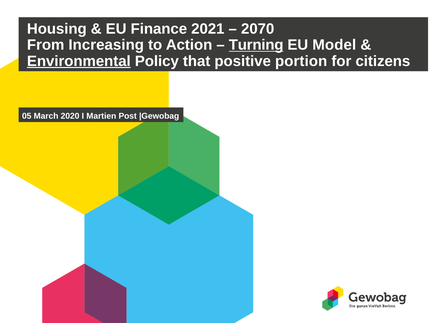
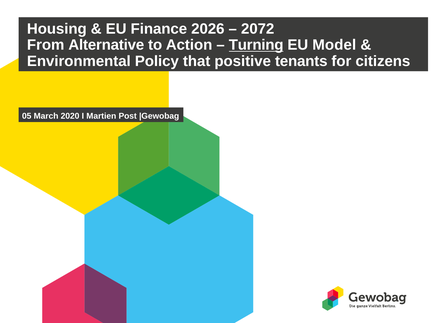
2021: 2021 -> 2026
2070: 2070 -> 2072
Increasing: Increasing -> Alternative
Environmental underline: present -> none
portion: portion -> tenants
